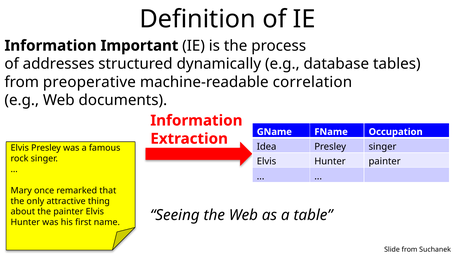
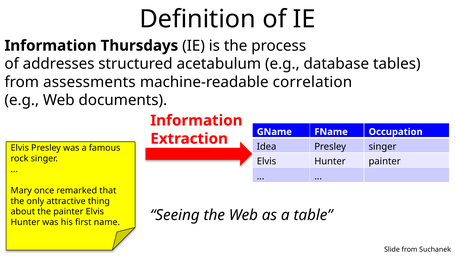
Important: Important -> Thursdays
dynamically: dynamically -> acetabulum
preoperative: preoperative -> assessments
